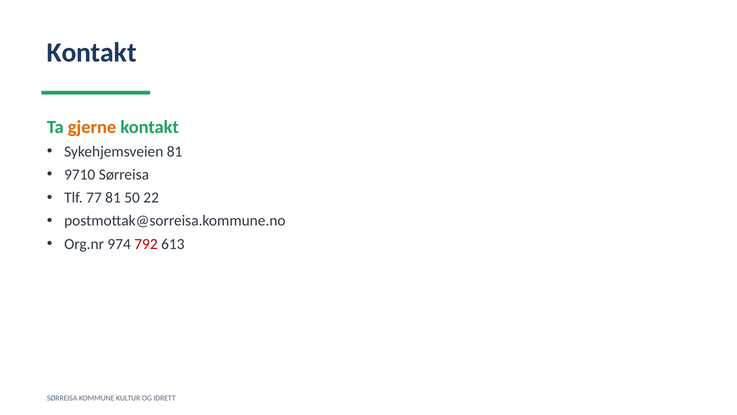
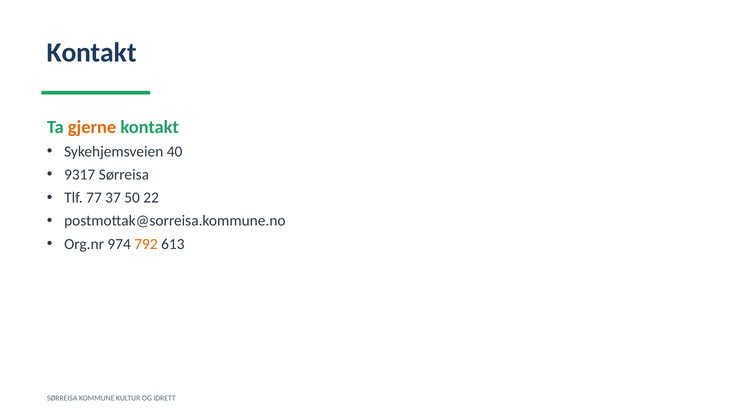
Sykehjemsveien 81: 81 -> 40
9710: 9710 -> 9317
77 81: 81 -> 37
792 colour: red -> orange
